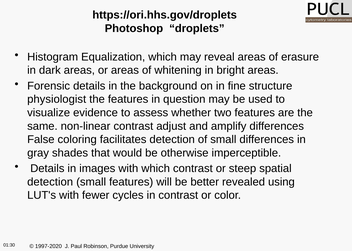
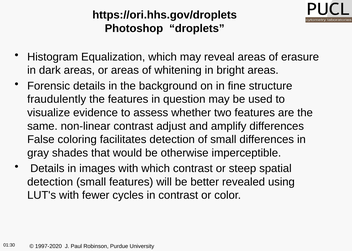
physiologist: physiologist -> fraudulently
